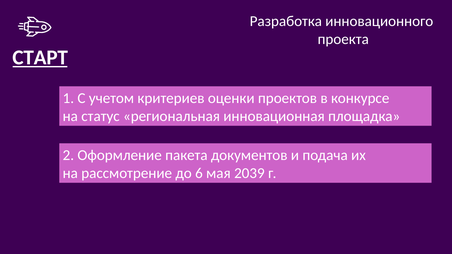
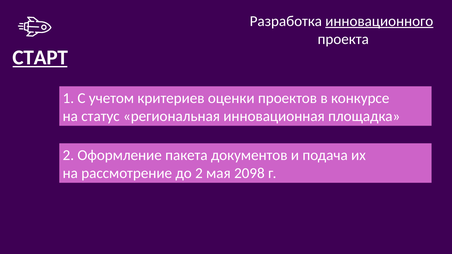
инновационного underline: none -> present
до 6: 6 -> 2
2039: 2039 -> 2098
